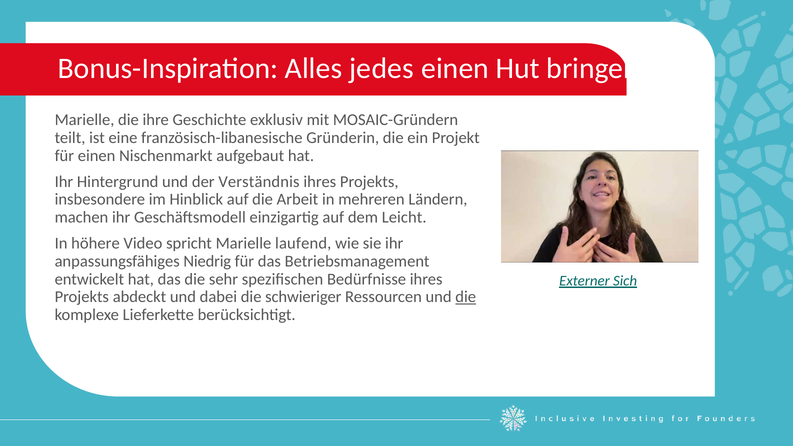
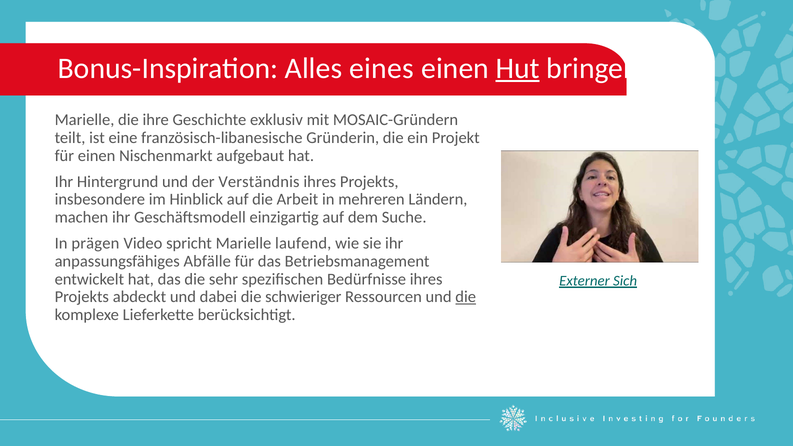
jedes: jedes -> eines
Hut underline: none -> present
Leicht: Leicht -> Suche
höhere: höhere -> prägen
Niedrig: Niedrig -> Abfälle
